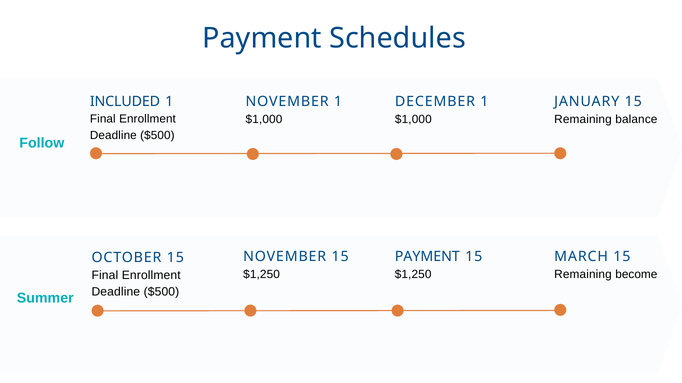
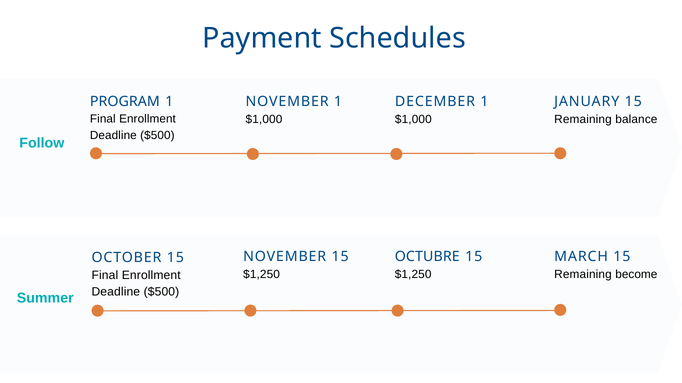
INCLUDED: INCLUDED -> PROGRAM
PAYMENT at (427, 257): PAYMENT -> OCTUBRE
